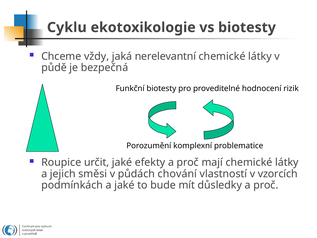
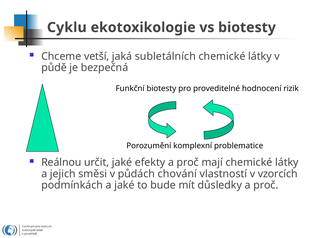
vždy: vždy -> vetší
nerelevantní: nerelevantní -> subletálních
Roupice: Roupice -> Reálnou
